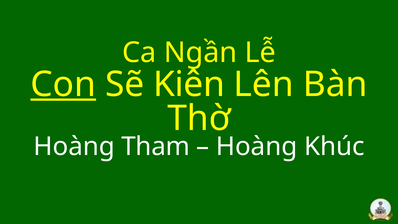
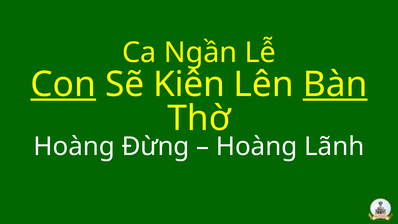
Bàn underline: none -> present
Tham: Tham -> Đừng
Khúc: Khúc -> Lãnh
